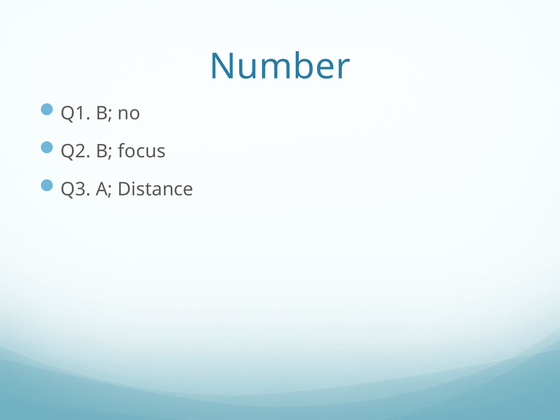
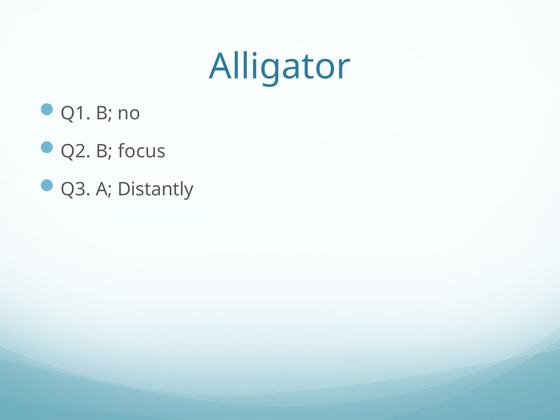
Number: Number -> Alligator
Distance: Distance -> Distantly
